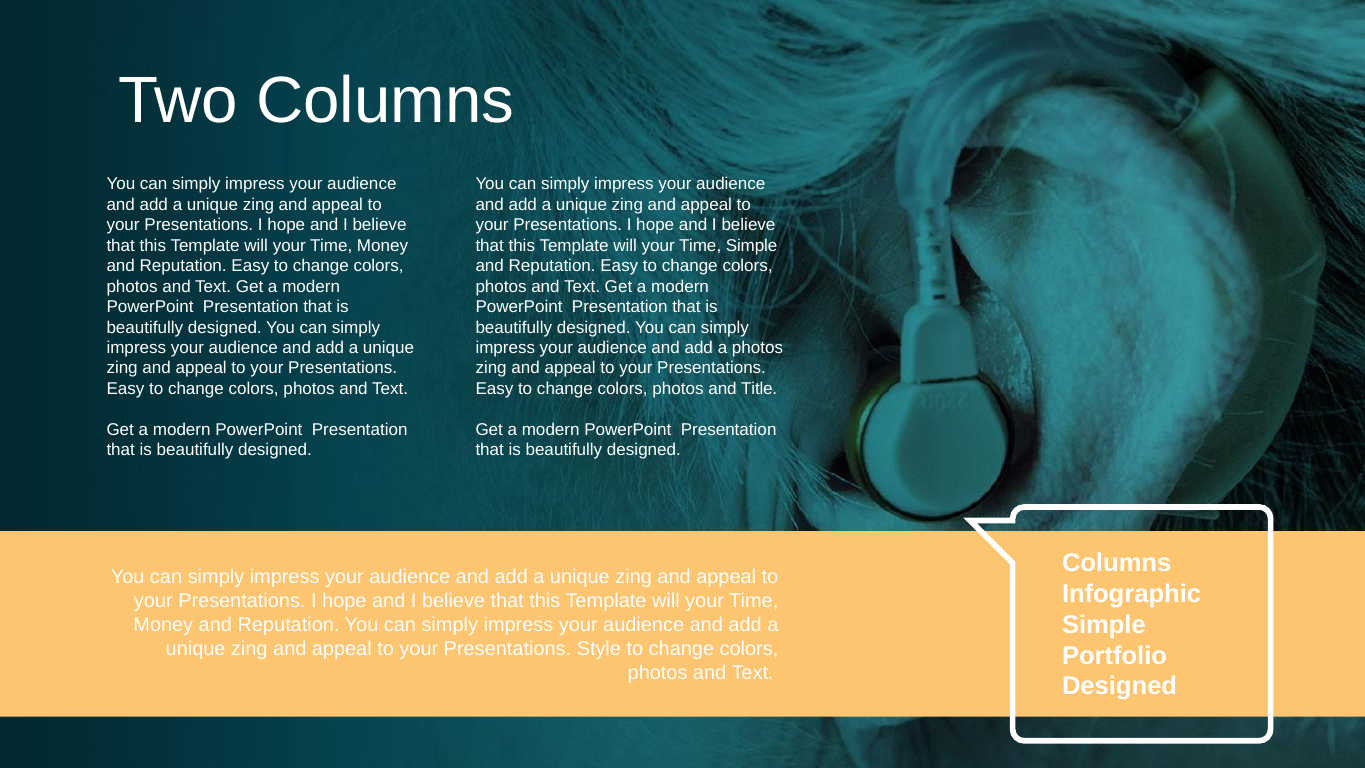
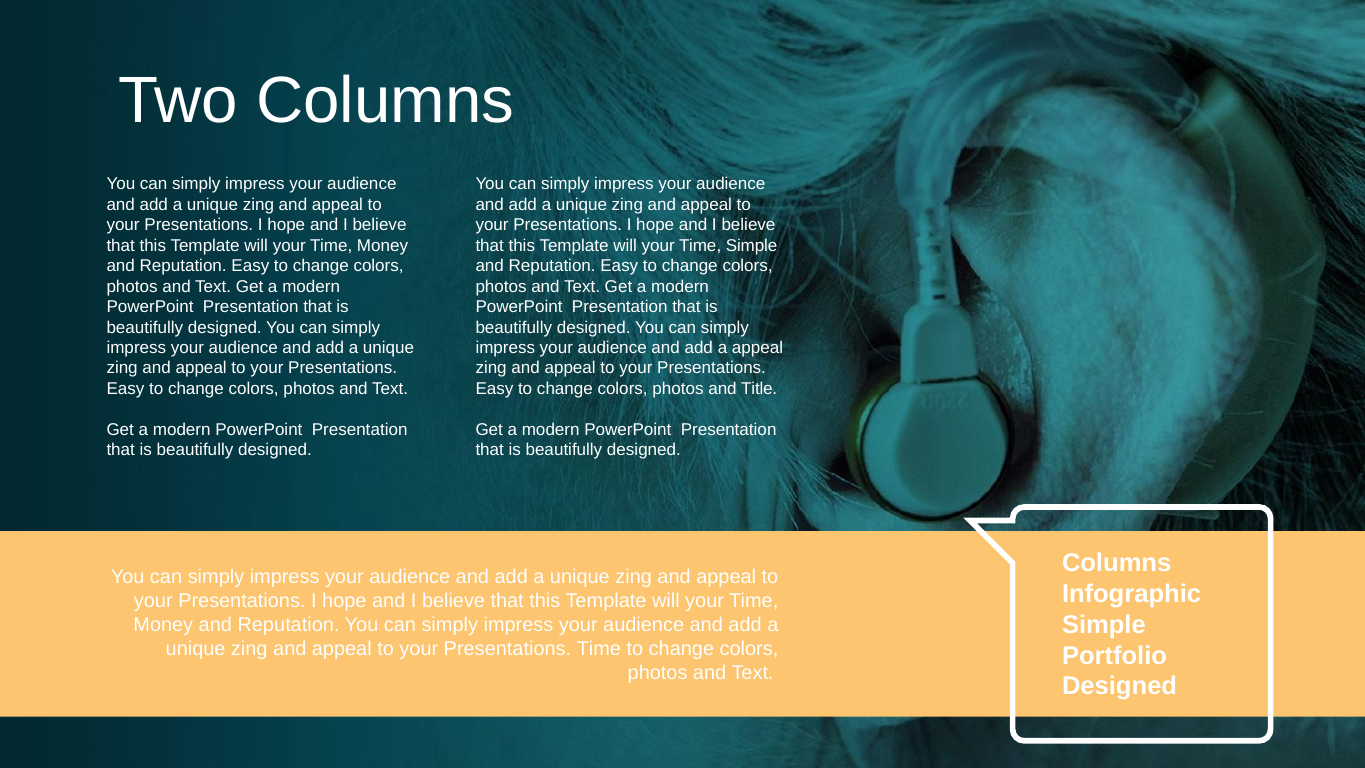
a photos: photos -> appeal
Presentations Style: Style -> Time
